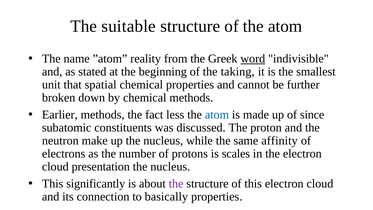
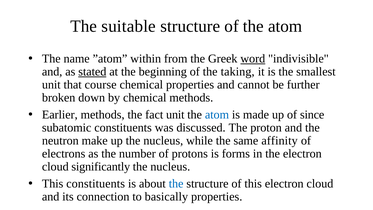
reality: reality -> within
stated underline: none -> present
spatial: spatial -> course
fact less: less -> unit
scales: scales -> forms
presentation: presentation -> significantly
This significantly: significantly -> constituents
the at (176, 183) colour: purple -> blue
